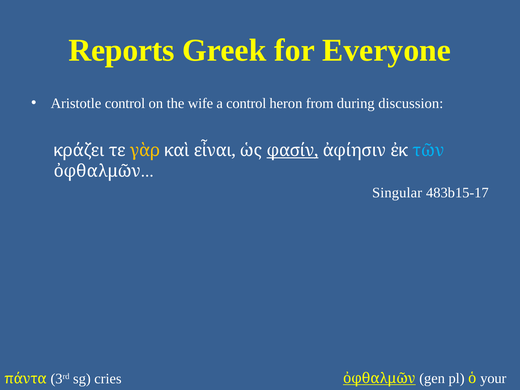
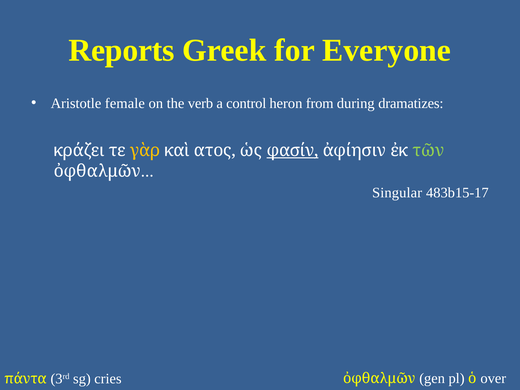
Aristotle control: control -> female
wife: wife -> verb
discussion: discussion -> dramatizes
εἶναι: εἶναι -> ατος
τῶν colour: light blue -> light green
ὀφθαλμῶν at (379, 378) underline: present -> none
your: your -> over
